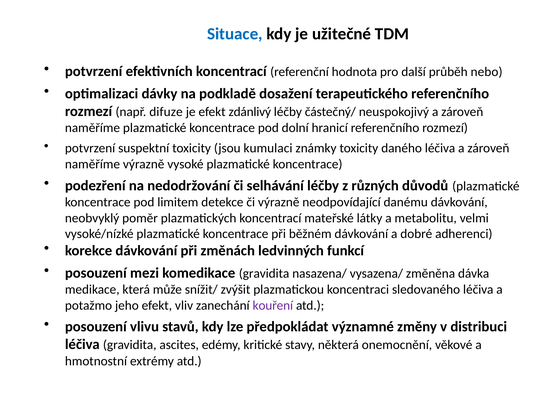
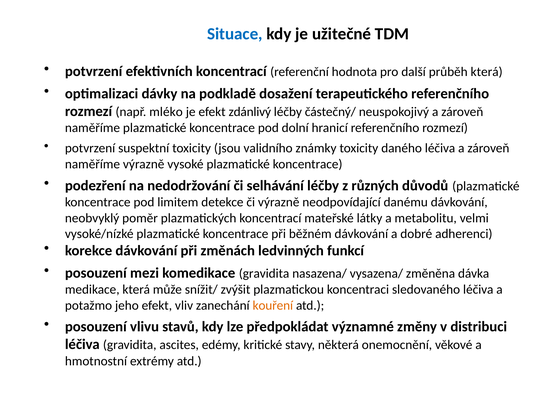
průběh nebo: nebo -> která
difuze: difuze -> mléko
kumulaci: kumulaci -> validního
kouření colour: purple -> orange
